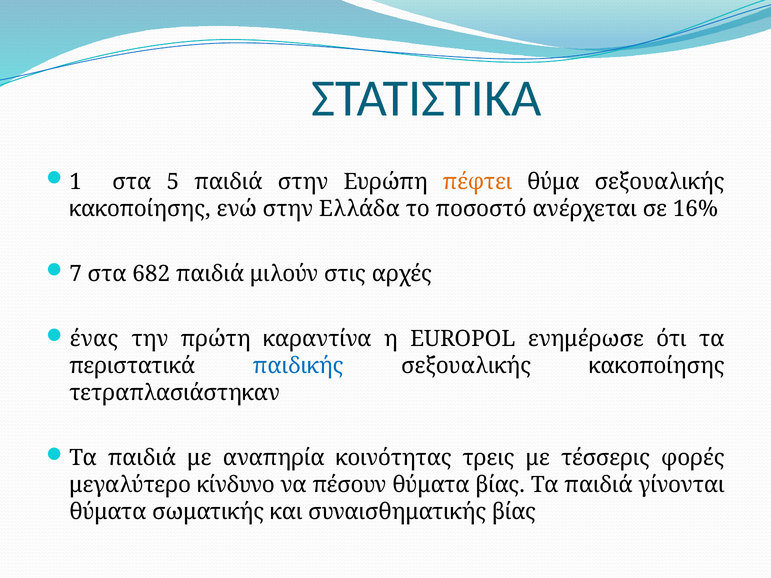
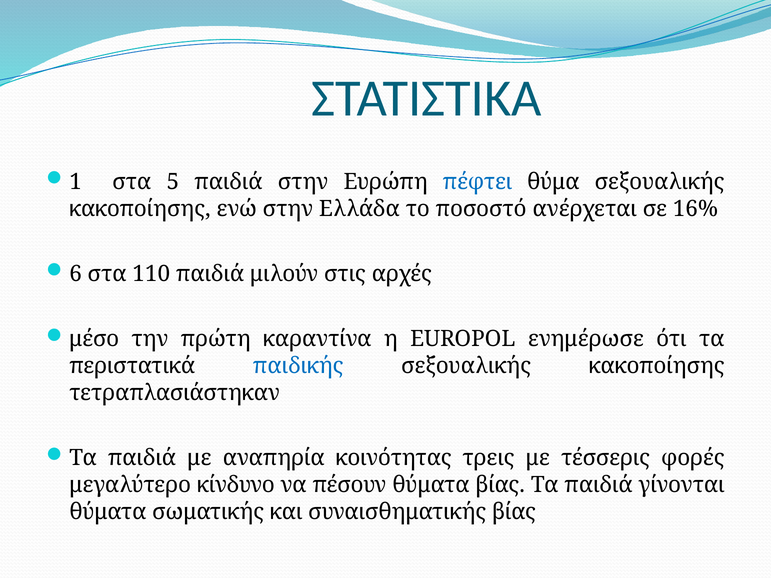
πέφτει colour: orange -> blue
7: 7 -> 6
682: 682 -> 110
ένας: ένας -> μέσο
